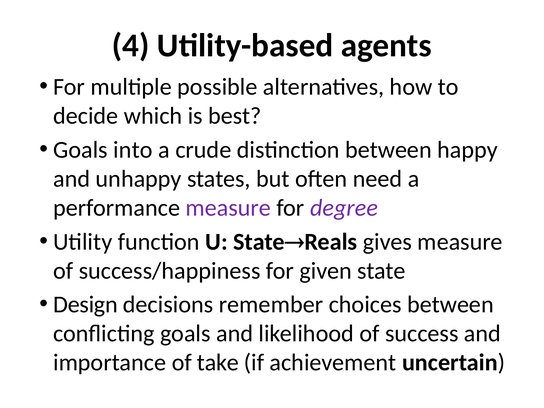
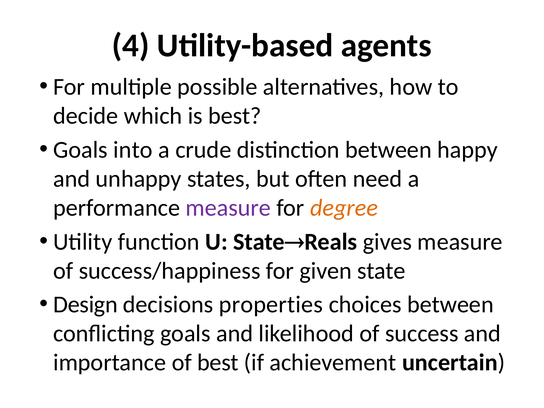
degree colour: purple -> orange
remember: remember -> properties
of take: take -> best
